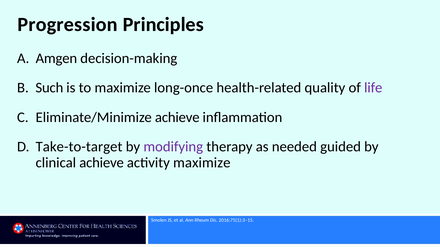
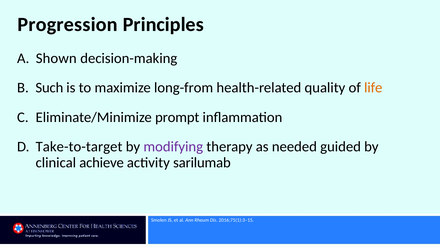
Amgen: Amgen -> Shown
long-once: long-once -> long-from
life colour: purple -> orange
Eliminate/Minimize achieve: achieve -> prompt
activity maximize: maximize -> sarilumab
